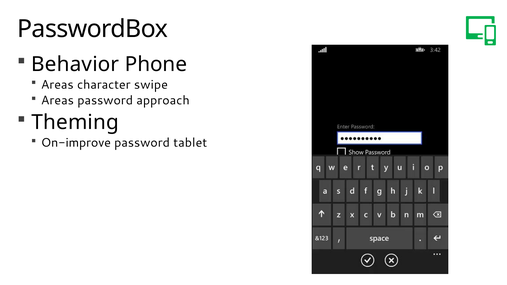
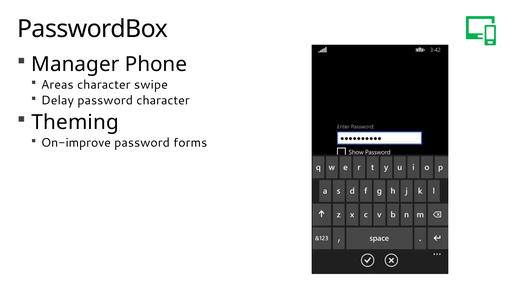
Behavior: Behavior -> Manager
Areas at (57, 101): Areas -> Delay
password approach: approach -> character
tablet: tablet -> forms
